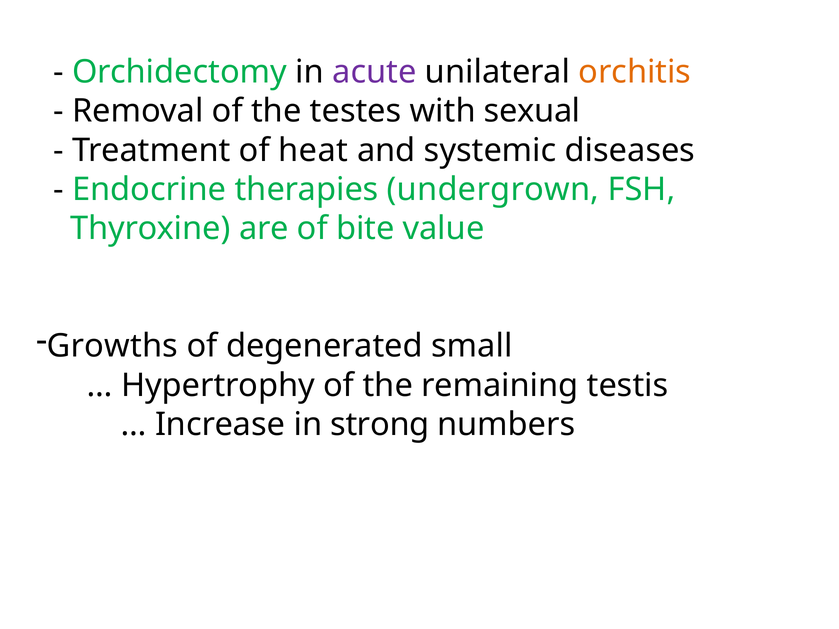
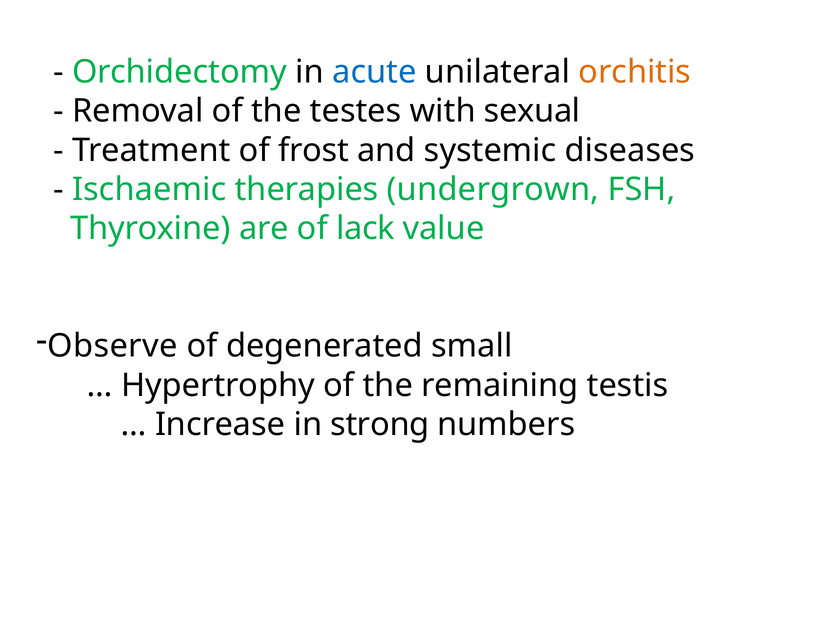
acute colour: purple -> blue
heat: heat -> frost
Endocrine: Endocrine -> Ischaemic
bite: bite -> lack
Growths: Growths -> Observe
